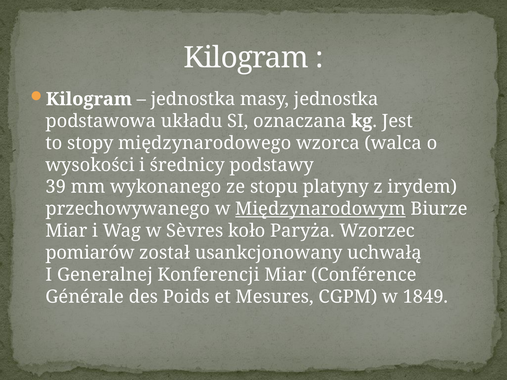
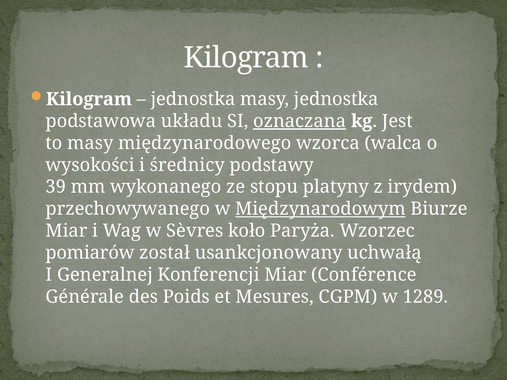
oznaczana underline: none -> present
to stopy: stopy -> masy
1849: 1849 -> 1289
